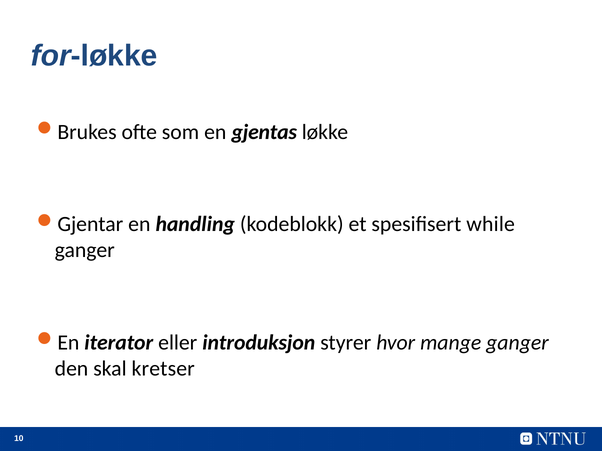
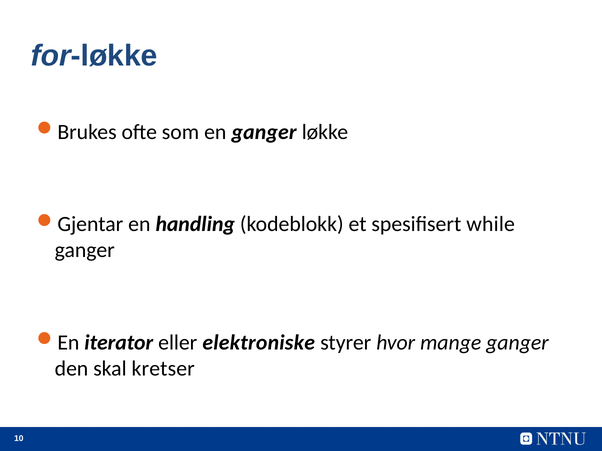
en gjentas: gjentas -> ganger
introduksjon: introduksjon -> elektroniske
